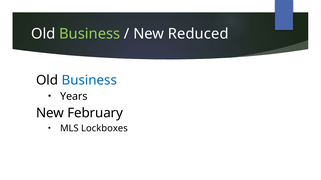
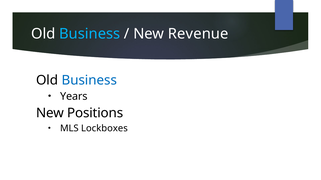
Business at (90, 34) colour: light green -> light blue
Reduced: Reduced -> Revenue
February: February -> Positions
